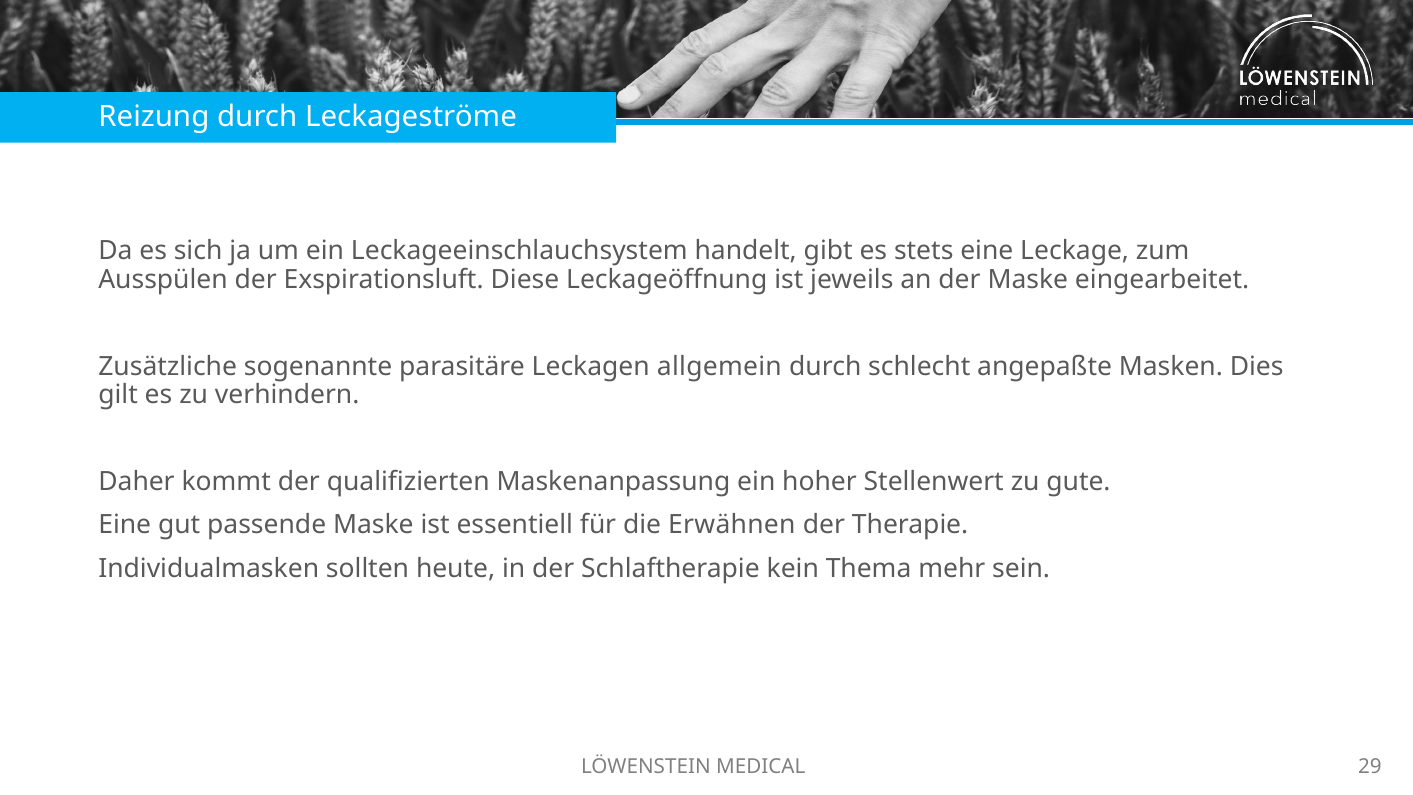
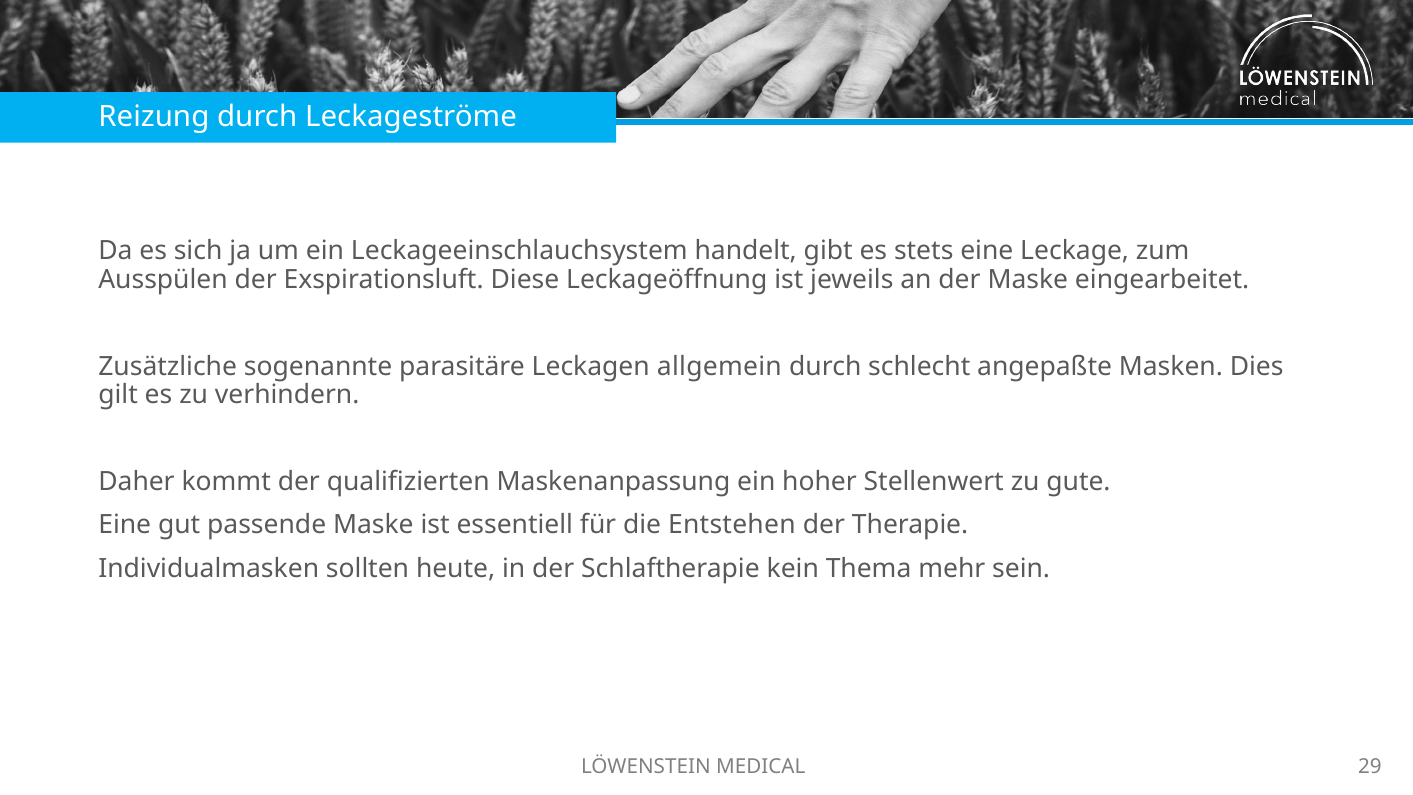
Erwähnen: Erwähnen -> Entstehen
